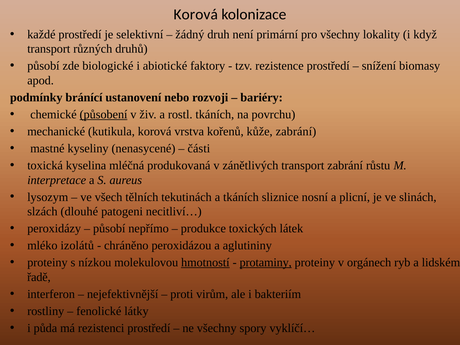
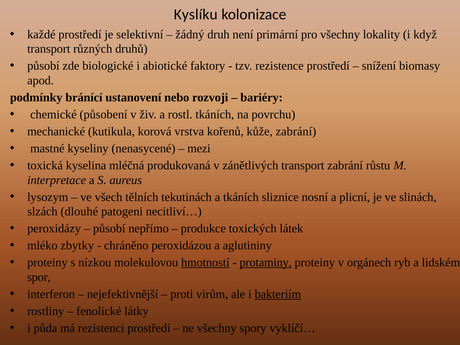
Korová at (196, 14): Korová -> Kyslíku
působení underline: present -> none
části: části -> mezi
izolátů: izolátů -> zbytky
řadě: řadě -> spor
bakteriím underline: none -> present
